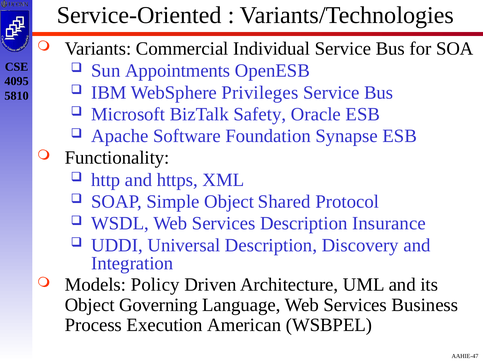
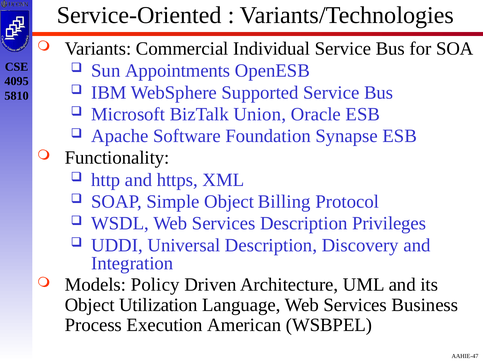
Privileges: Privileges -> Supported
Safety: Safety -> Union
Shared: Shared -> Billing
Insurance: Insurance -> Privileges
Governing: Governing -> Utilization
